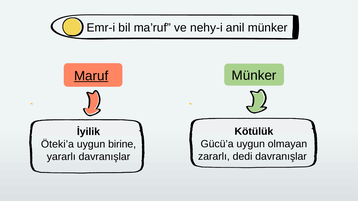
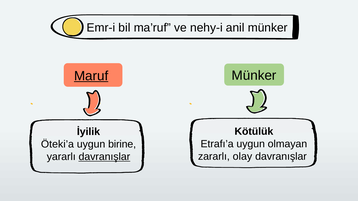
Gücü’a: Gücü’a -> Etrafı’a
dedi: dedi -> olay
davranışlar at (104, 157) underline: none -> present
